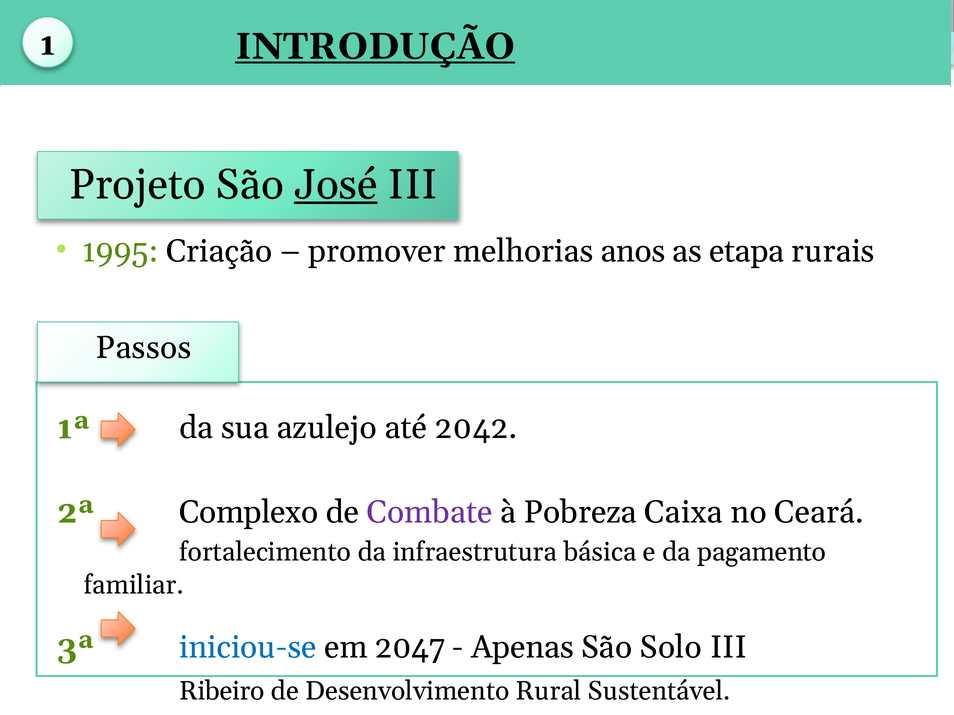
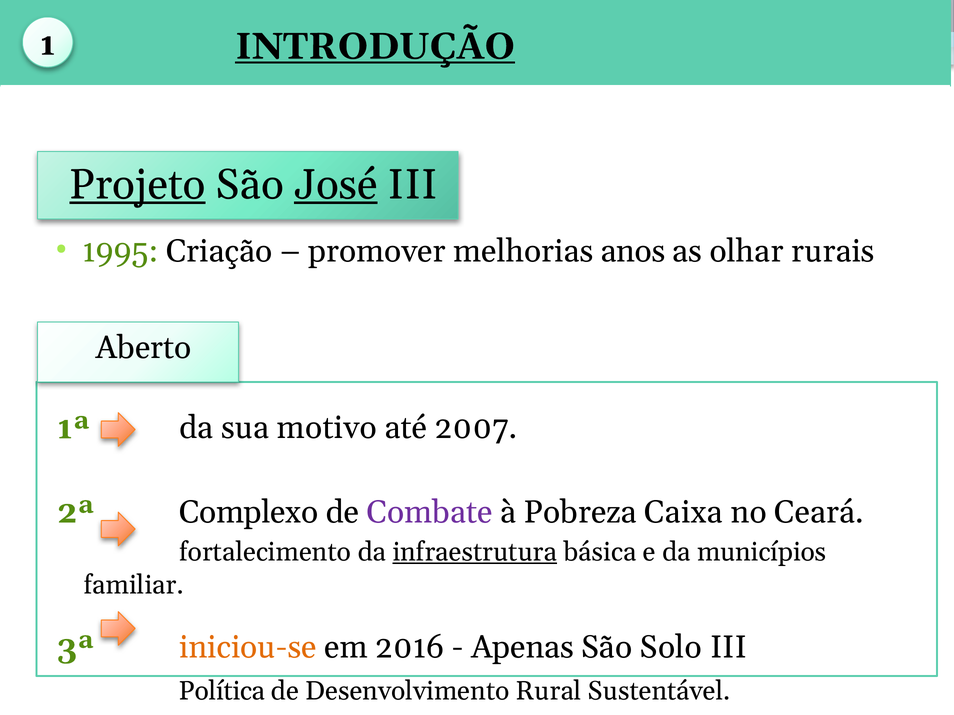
Projeto underline: none -> present
etapa: etapa -> olhar
Passos: Passos -> Aberto
azulejo: azulejo -> motivo
2042: 2042 -> 2007
infraestrutura underline: none -> present
pagamento: pagamento -> municípios
iniciou-se colour: blue -> orange
2047: 2047 -> 2016
Ribeiro: Ribeiro -> Política
